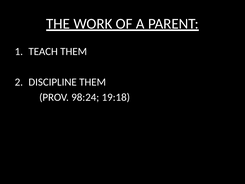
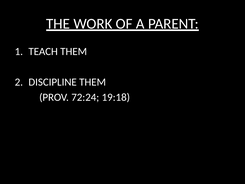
98:24: 98:24 -> 72:24
